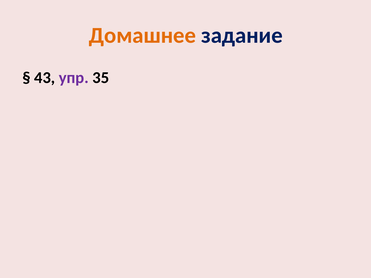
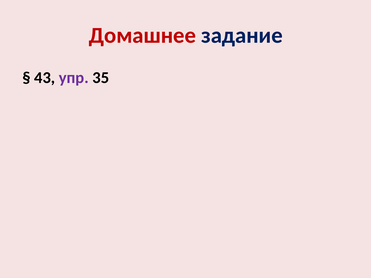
Домашнее colour: orange -> red
